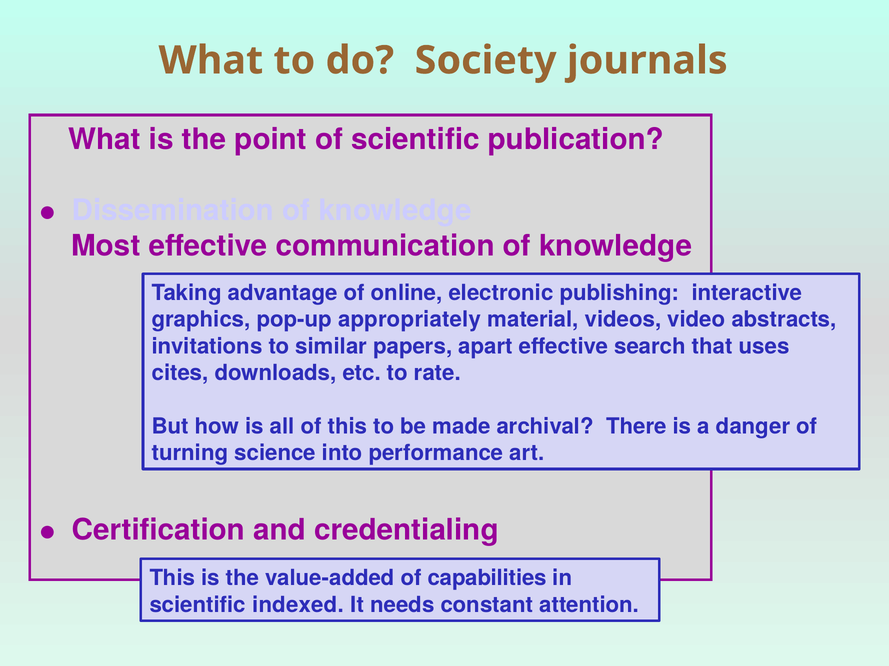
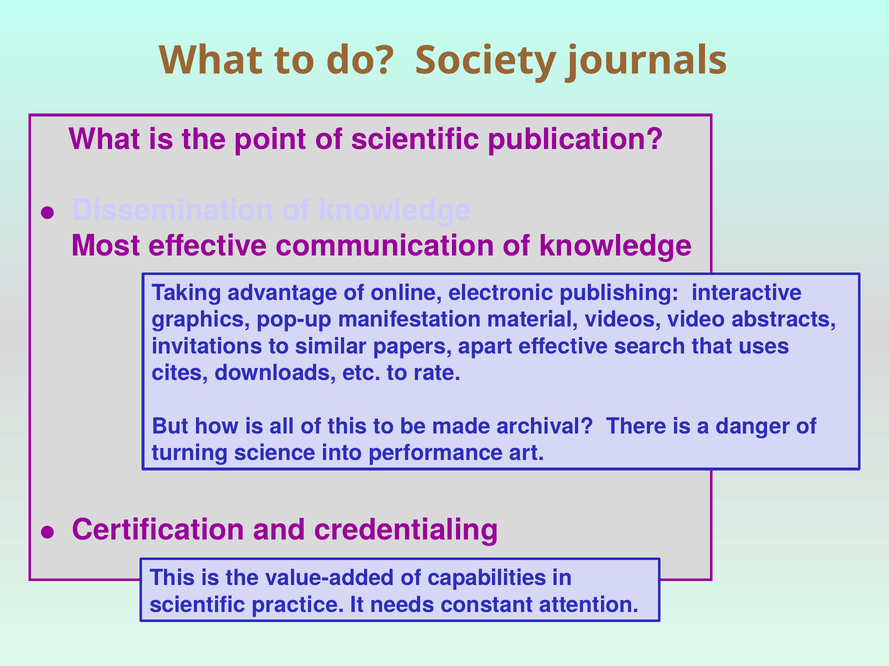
appropriately: appropriately -> manifestation
indexed: indexed -> practice
